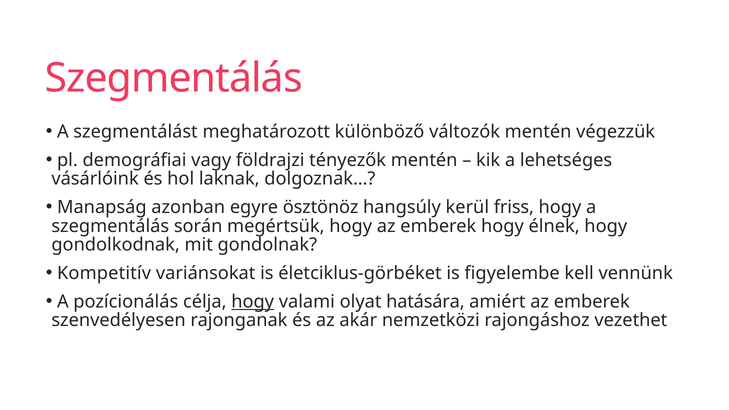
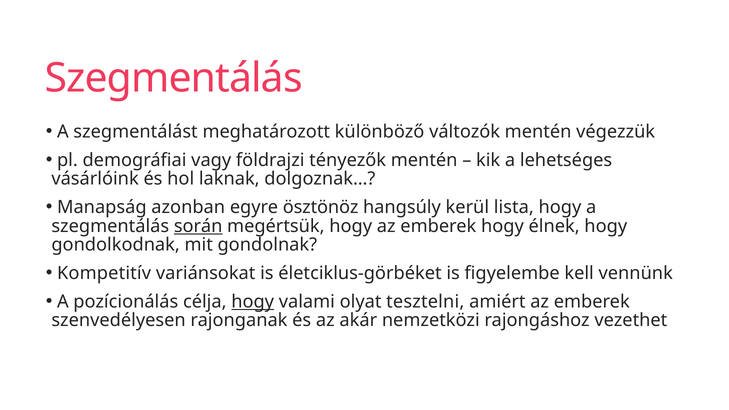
friss: friss -> lista
során underline: none -> present
hatására: hatására -> tesztelni
